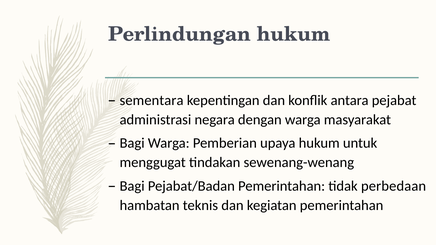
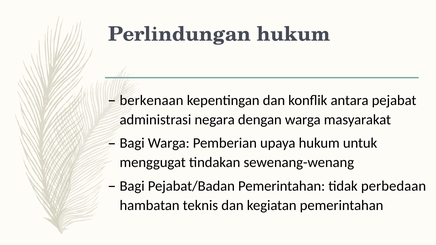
sementara: sementara -> berkenaan
